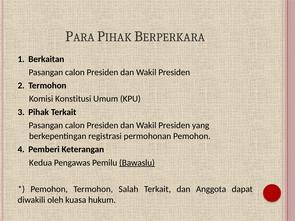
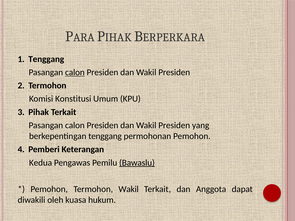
1 Berkaitan: Berkaitan -> Tenggang
calon at (75, 72) underline: none -> present
berkepentingan registrasi: registrasi -> tenggang
Termohon Salah: Salah -> Wakil
